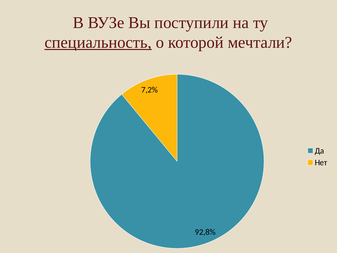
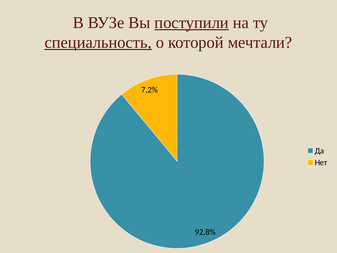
поступили underline: none -> present
